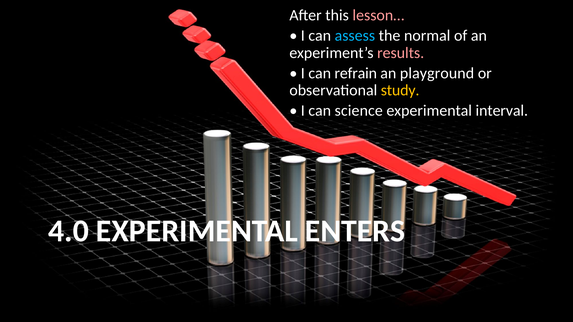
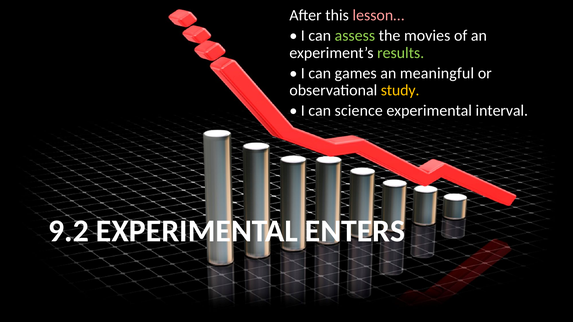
assess colour: light blue -> light green
normal: normal -> movies
results colour: pink -> light green
refrain: refrain -> games
playground: playground -> meaningful
4.0: 4.0 -> 9.2
